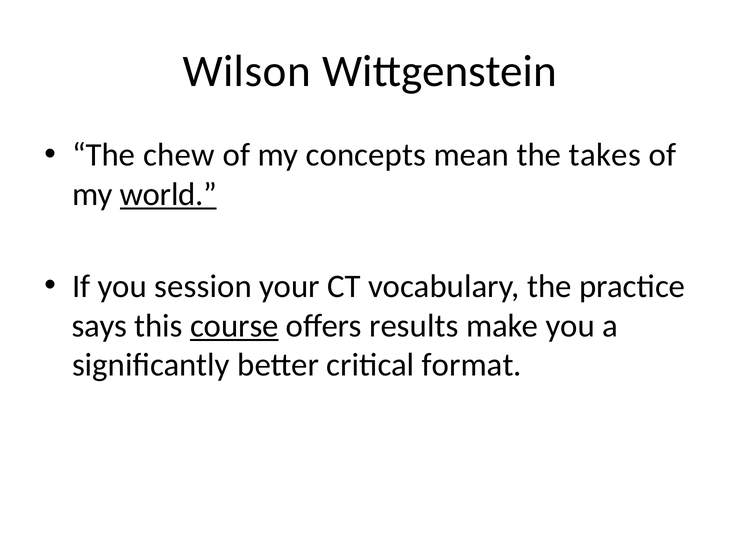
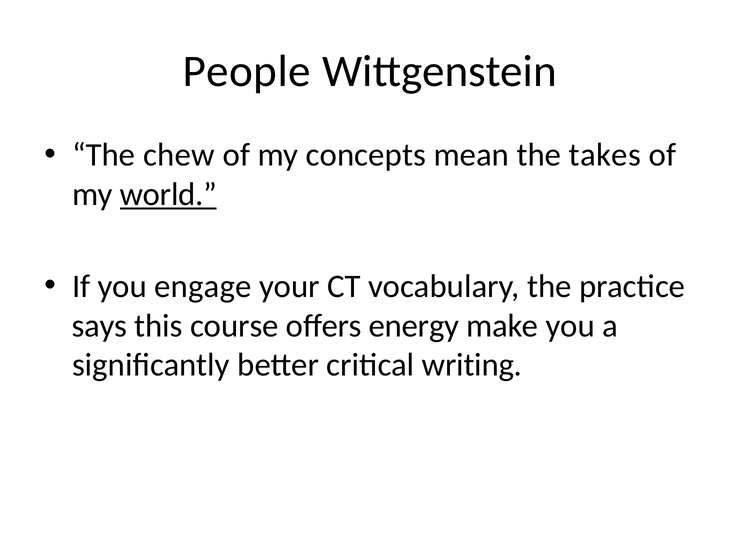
Wilson: Wilson -> People
session: session -> engage
course underline: present -> none
results: results -> energy
format: format -> writing
